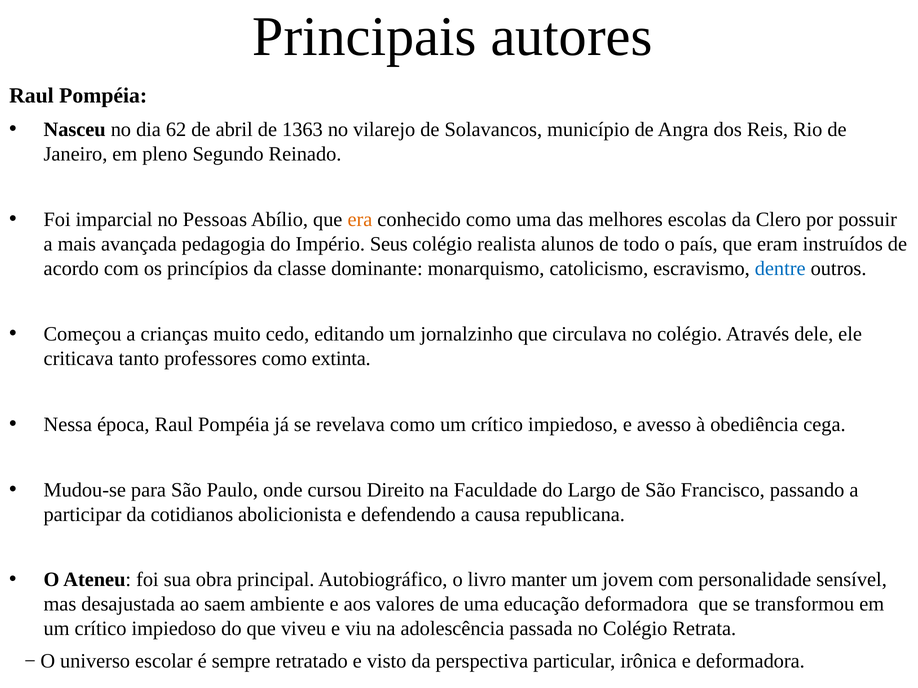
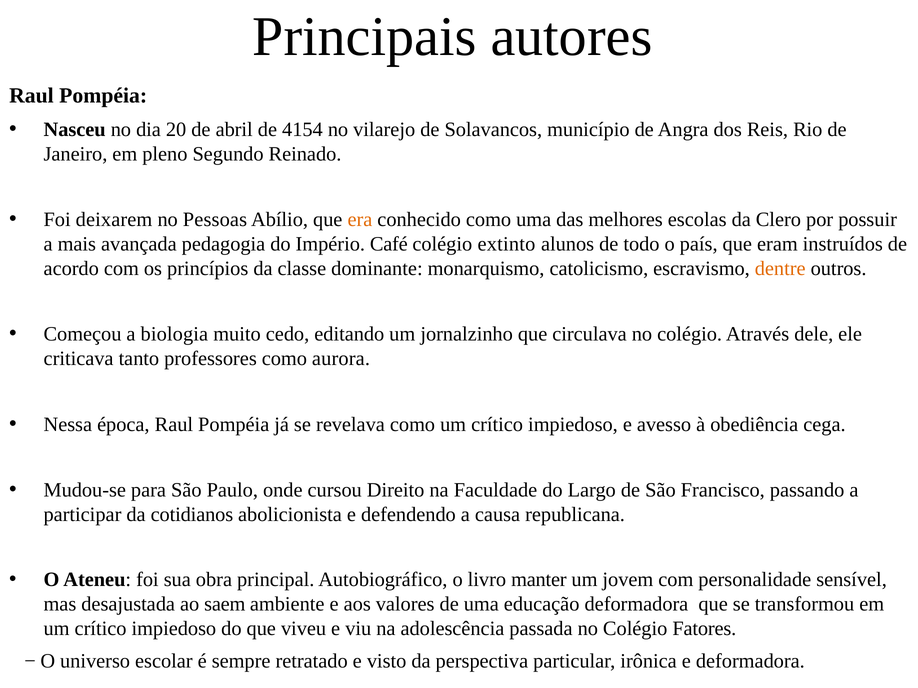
62: 62 -> 20
1363: 1363 -> 4154
imparcial: imparcial -> deixarem
Seus: Seus -> Café
realista: realista -> extinto
dentre colour: blue -> orange
crianças: crianças -> biologia
extinta: extinta -> aurora
Retrata: Retrata -> Fatores
